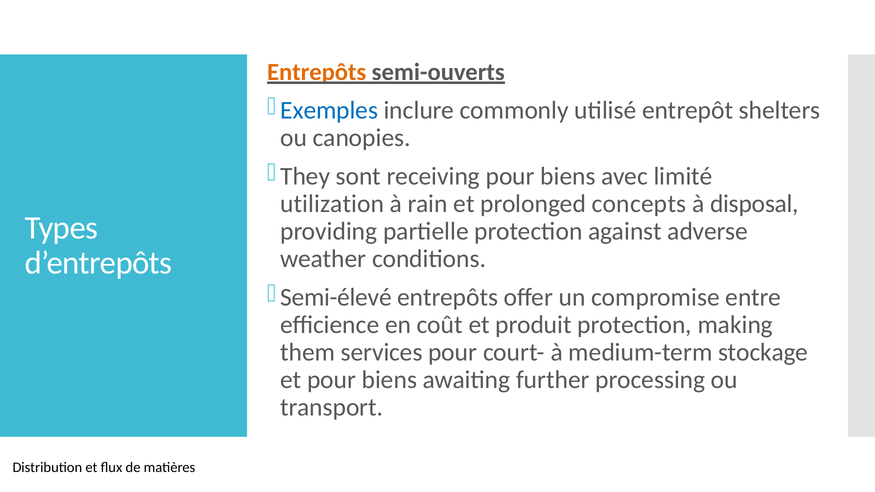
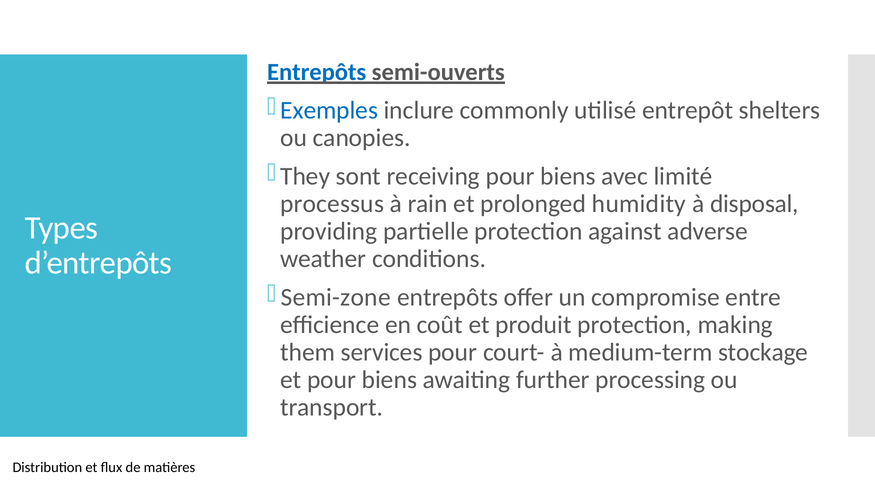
Entrepôts at (317, 72) colour: orange -> blue
utilization: utilization -> processus
concepts: concepts -> humidity
Semi-élevé: Semi-élevé -> Semi-zone
